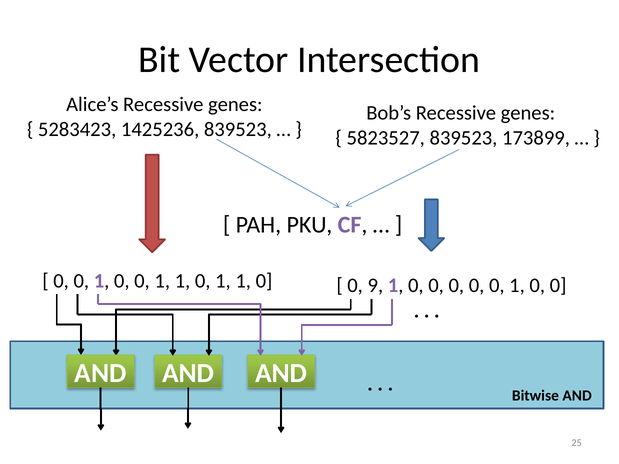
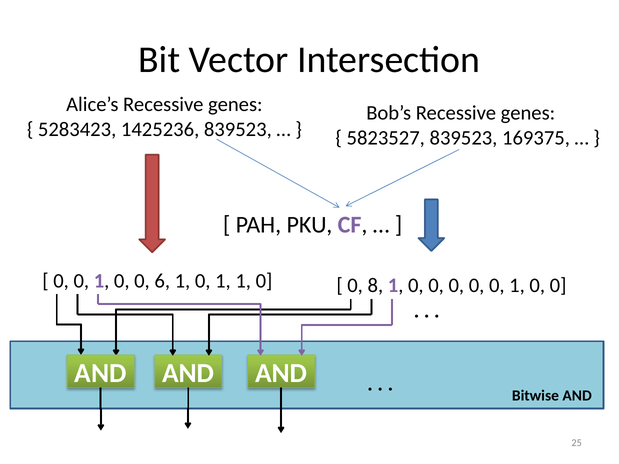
173899: 173899 -> 169375
1 0 0 1: 1 -> 6
9: 9 -> 8
